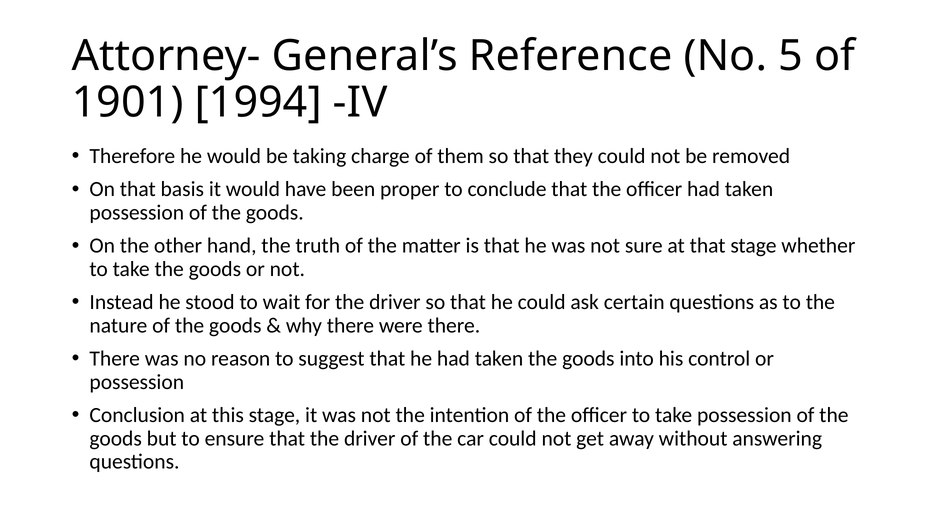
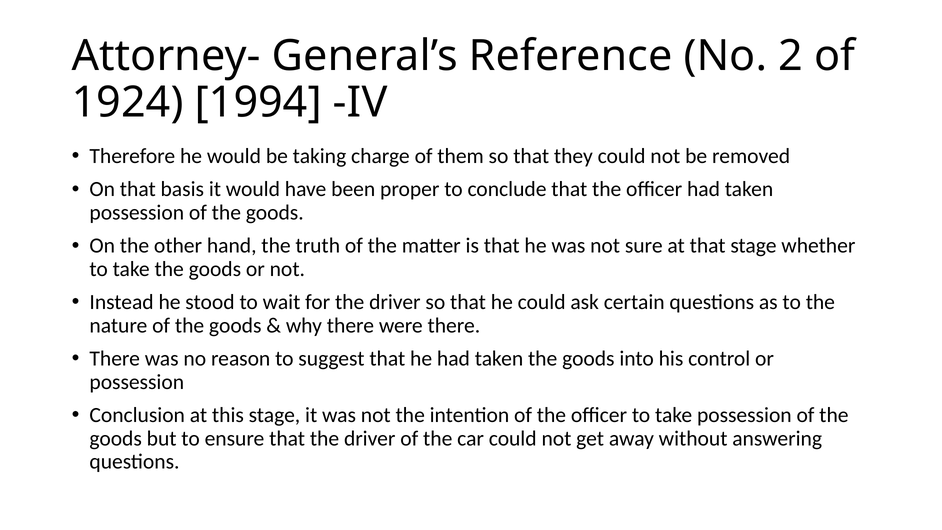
5: 5 -> 2
1901: 1901 -> 1924
